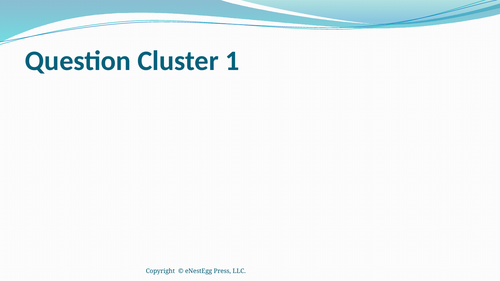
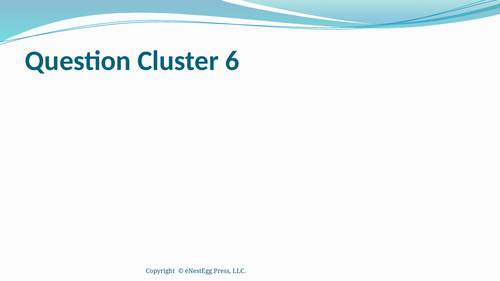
1: 1 -> 6
